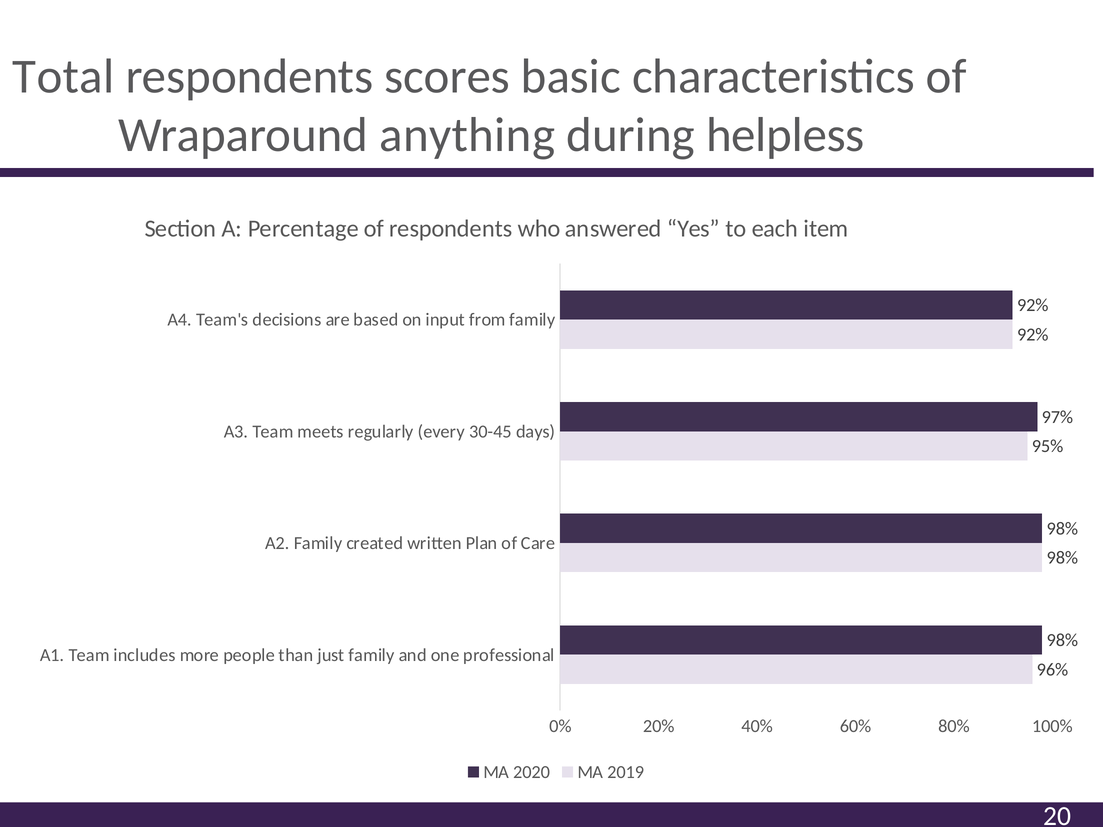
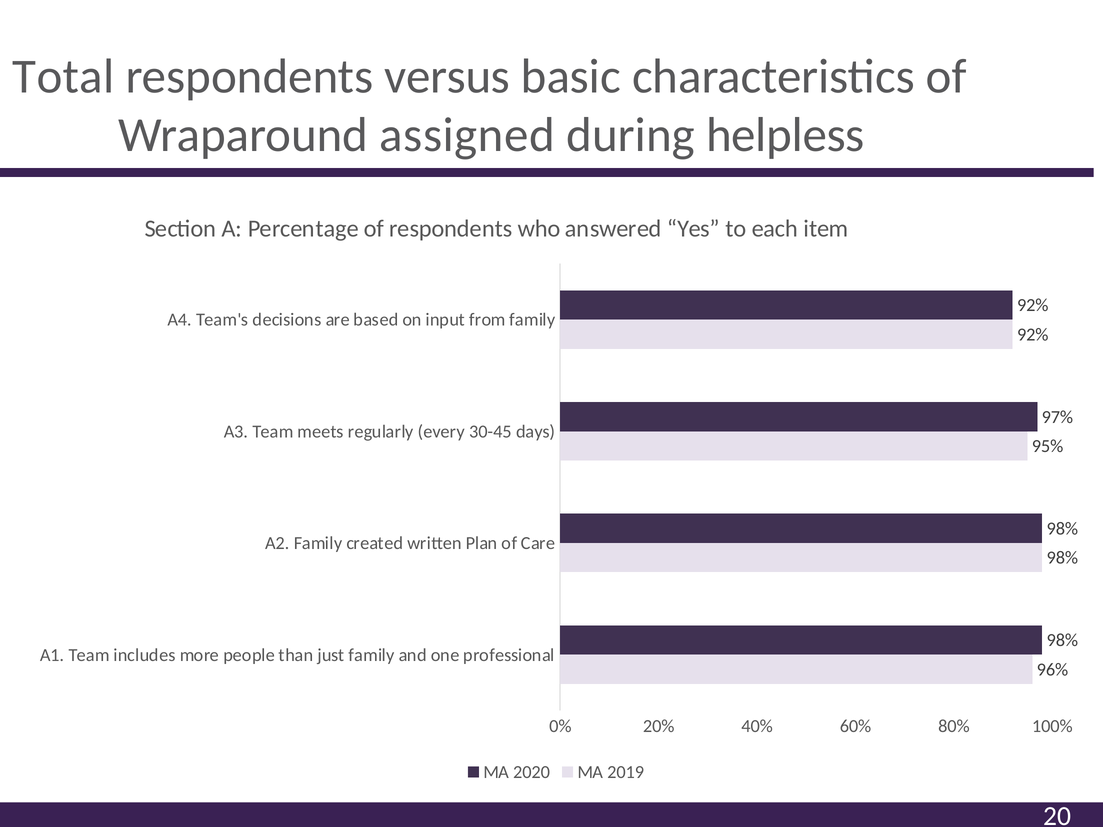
scores: scores -> versus
anything: anything -> assigned
